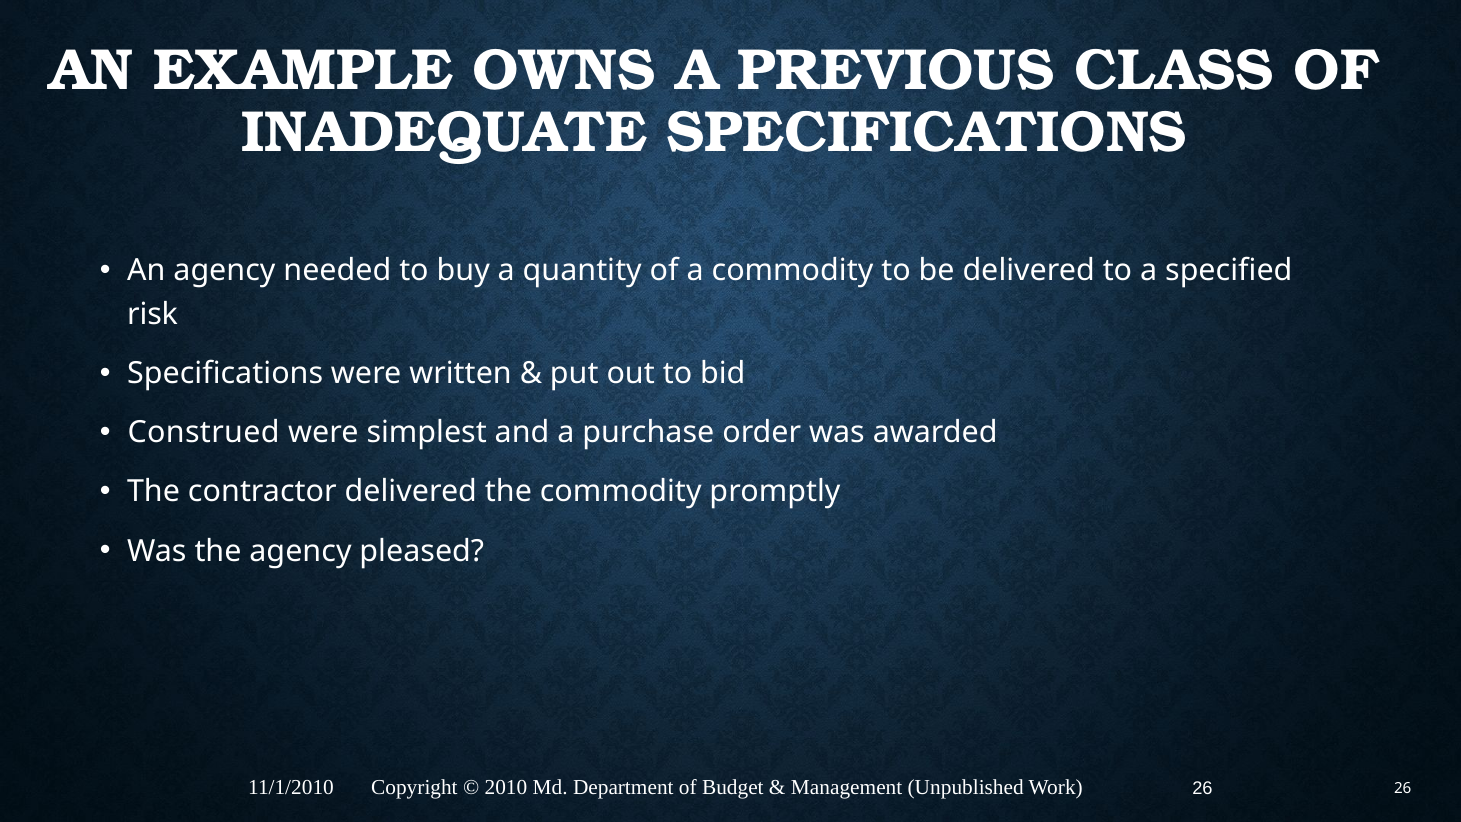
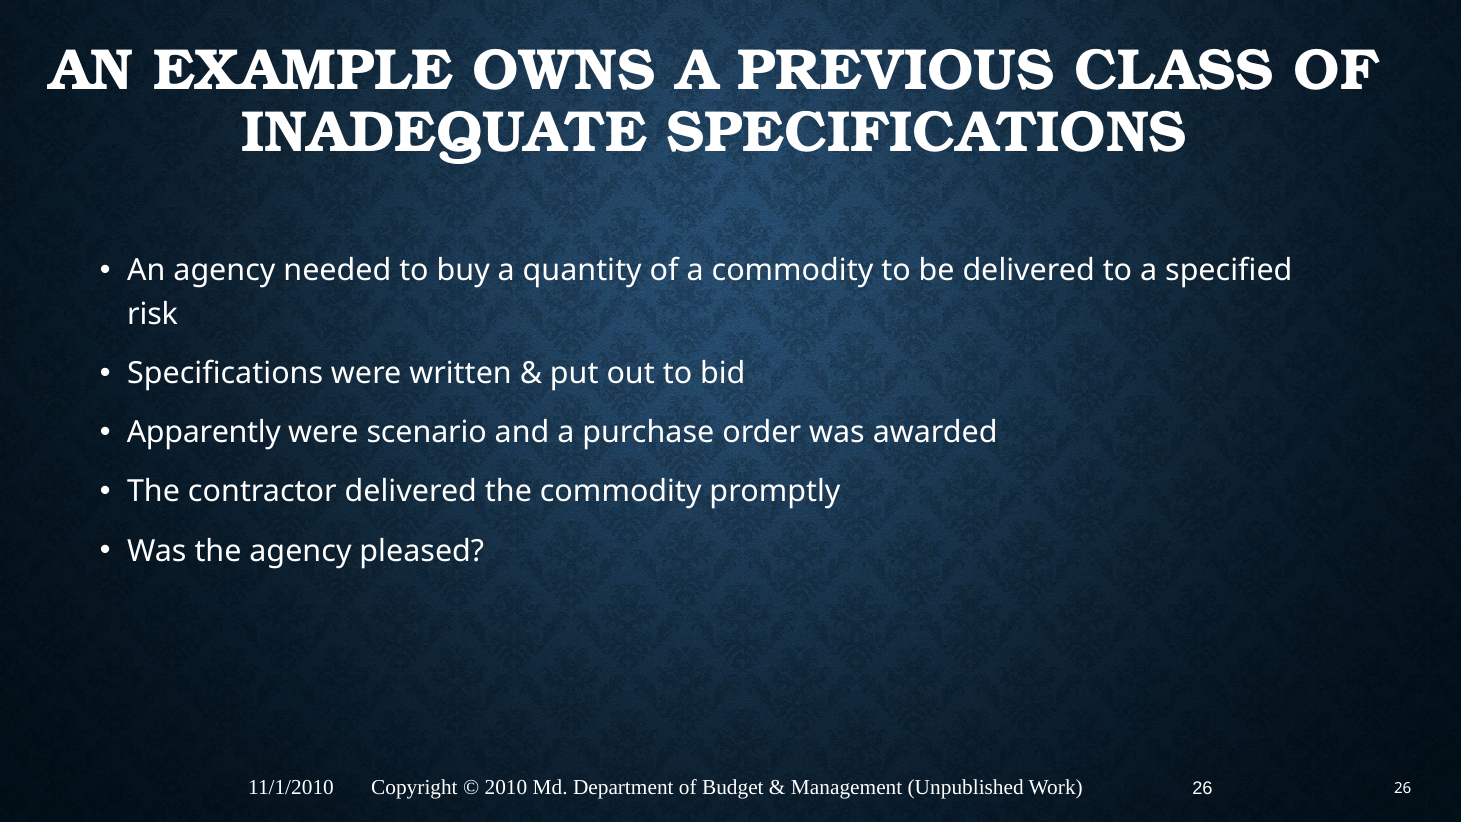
Construed: Construed -> Apparently
simplest: simplest -> scenario
